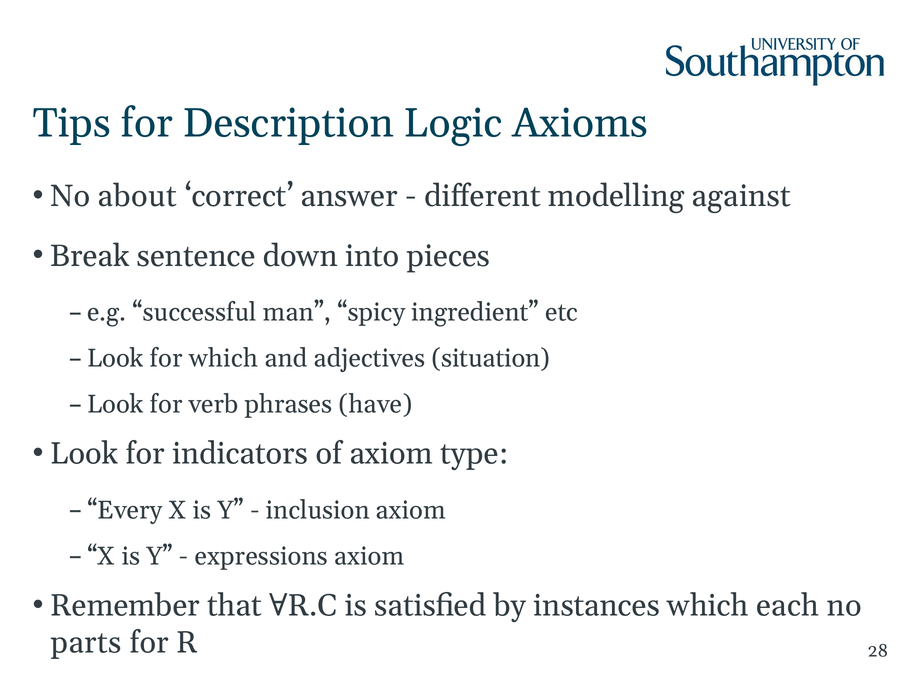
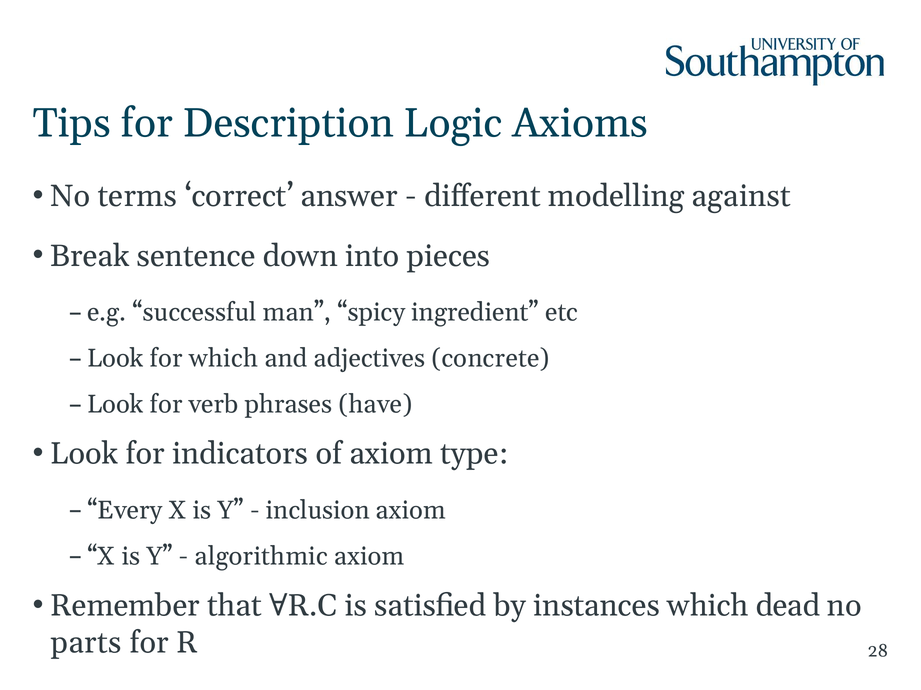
about: about -> terms
situation: situation -> concrete
expressions: expressions -> algorithmic
each: each -> dead
